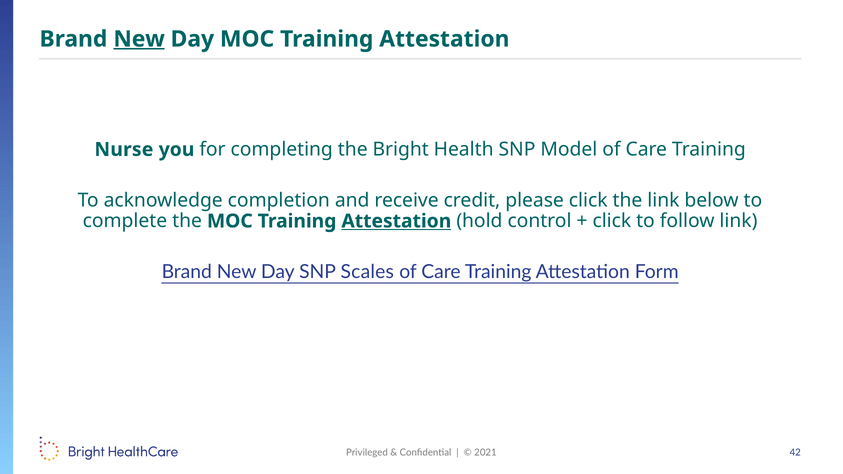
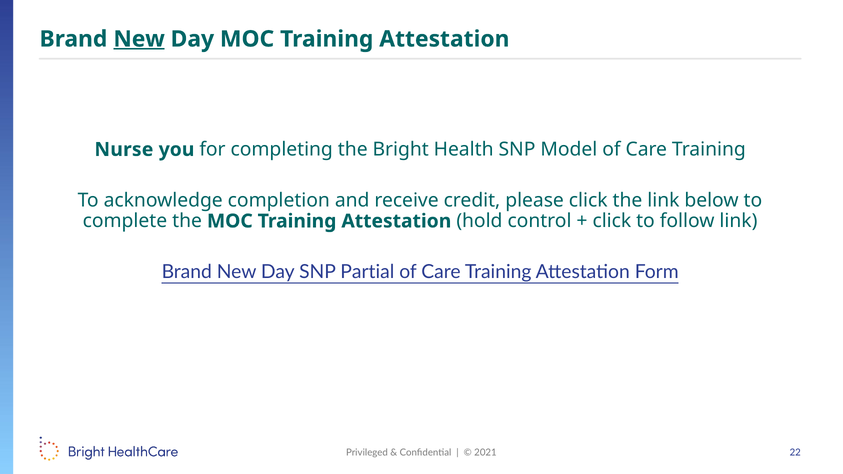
Attestation at (396, 221) underline: present -> none
Scales: Scales -> Partial
42: 42 -> 22
